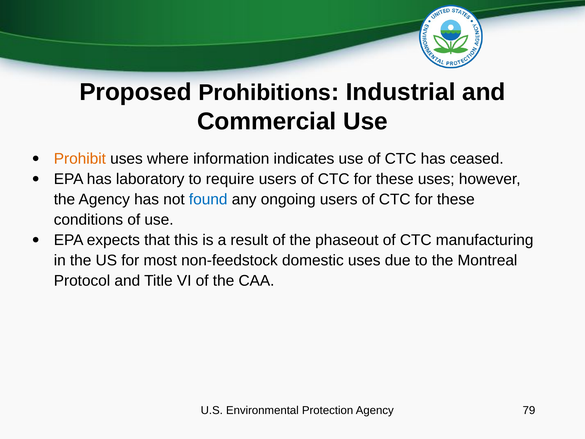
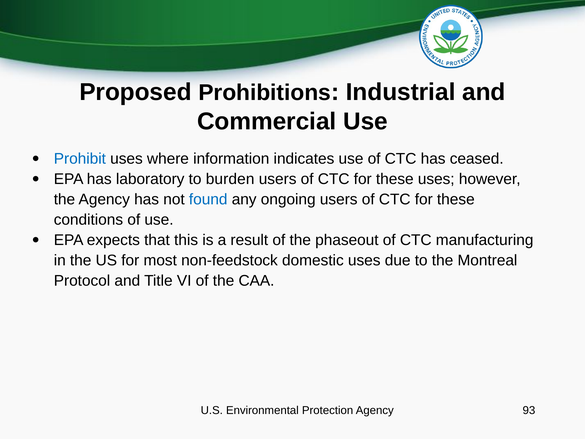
Prohibit colour: orange -> blue
require: require -> burden
79: 79 -> 93
